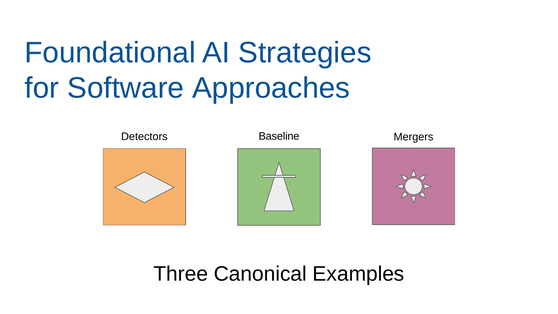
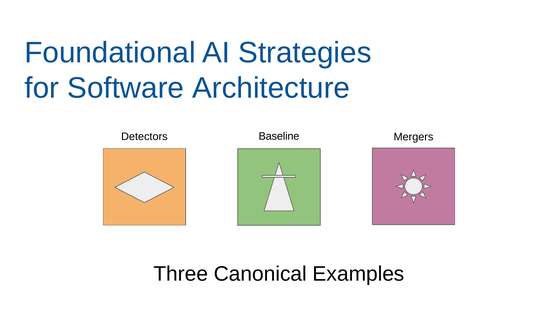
Approaches: Approaches -> Architecture
